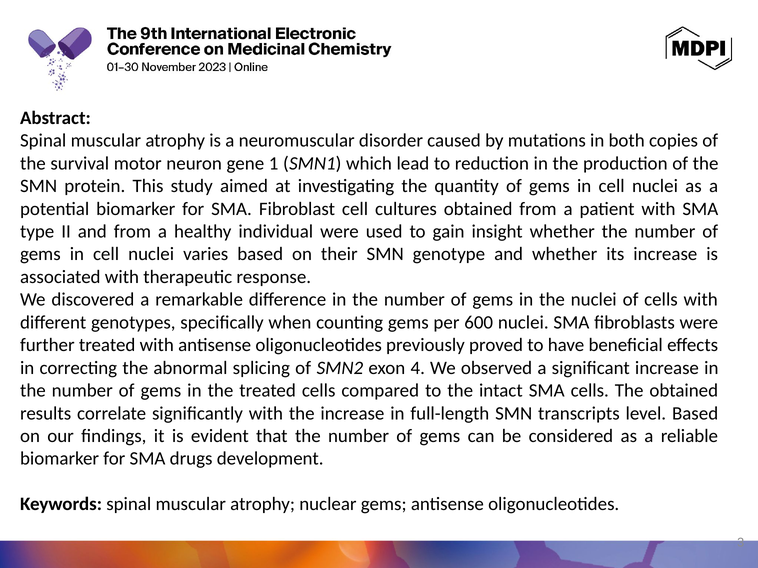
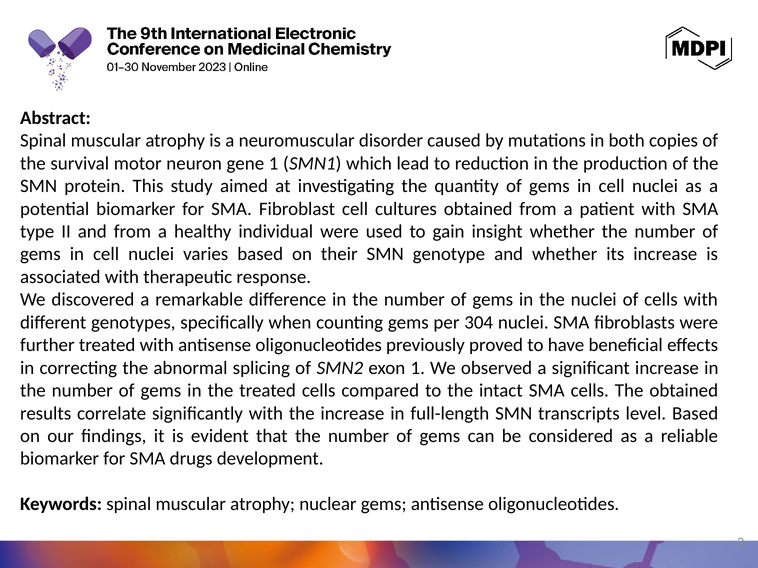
600: 600 -> 304
exon 4: 4 -> 1
